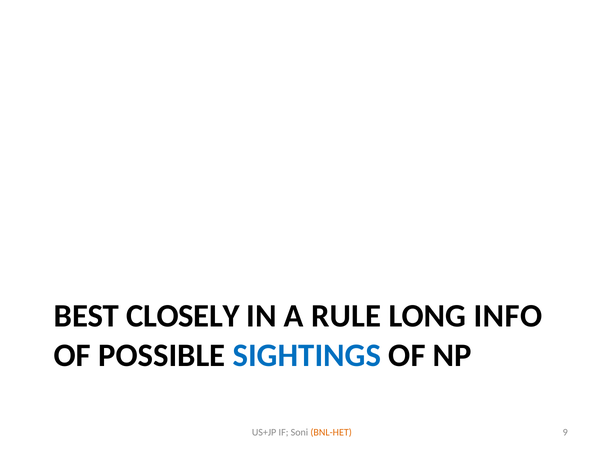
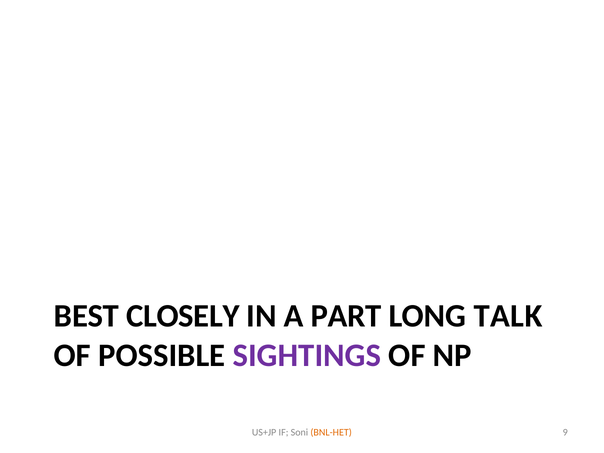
RULE: RULE -> PART
INFO: INFO -> TALK
SIGHTINGS colour: blue -> purple
